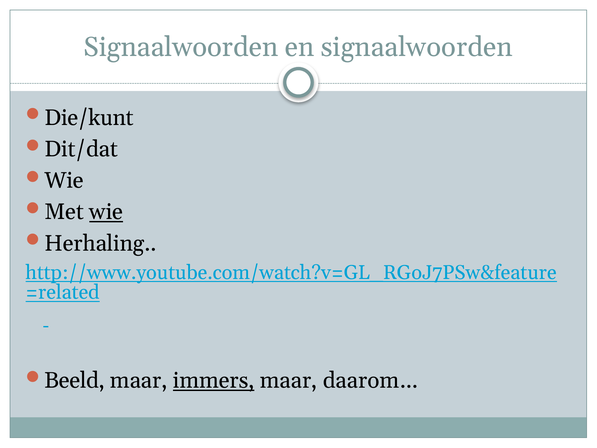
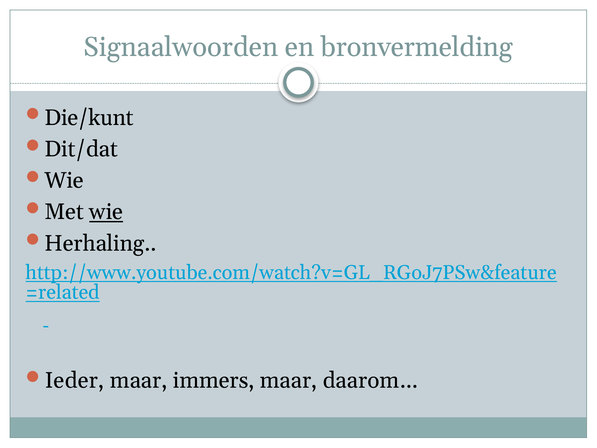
en signaalwoorden: signaalwoorden -> bronvermelding
Beeld: Beeld -> Ieder
immers underline: present -> none
